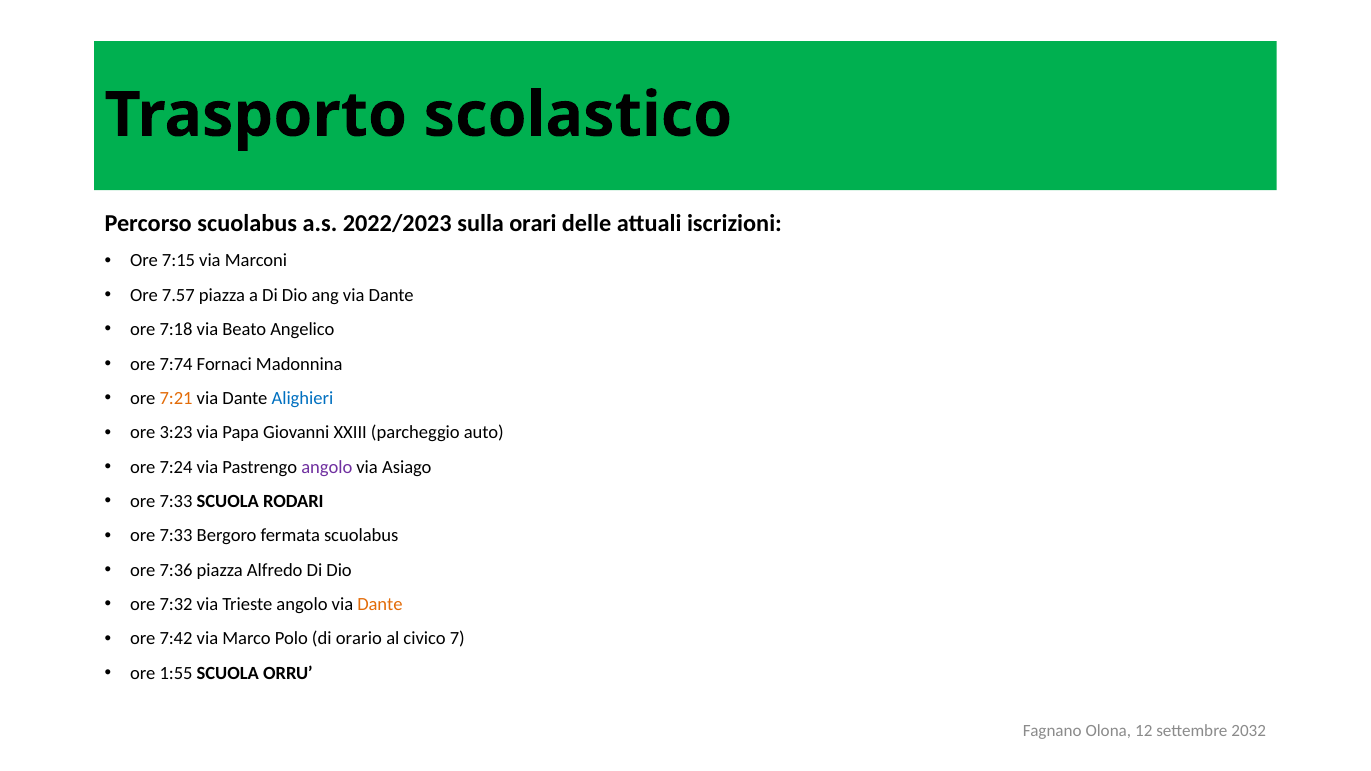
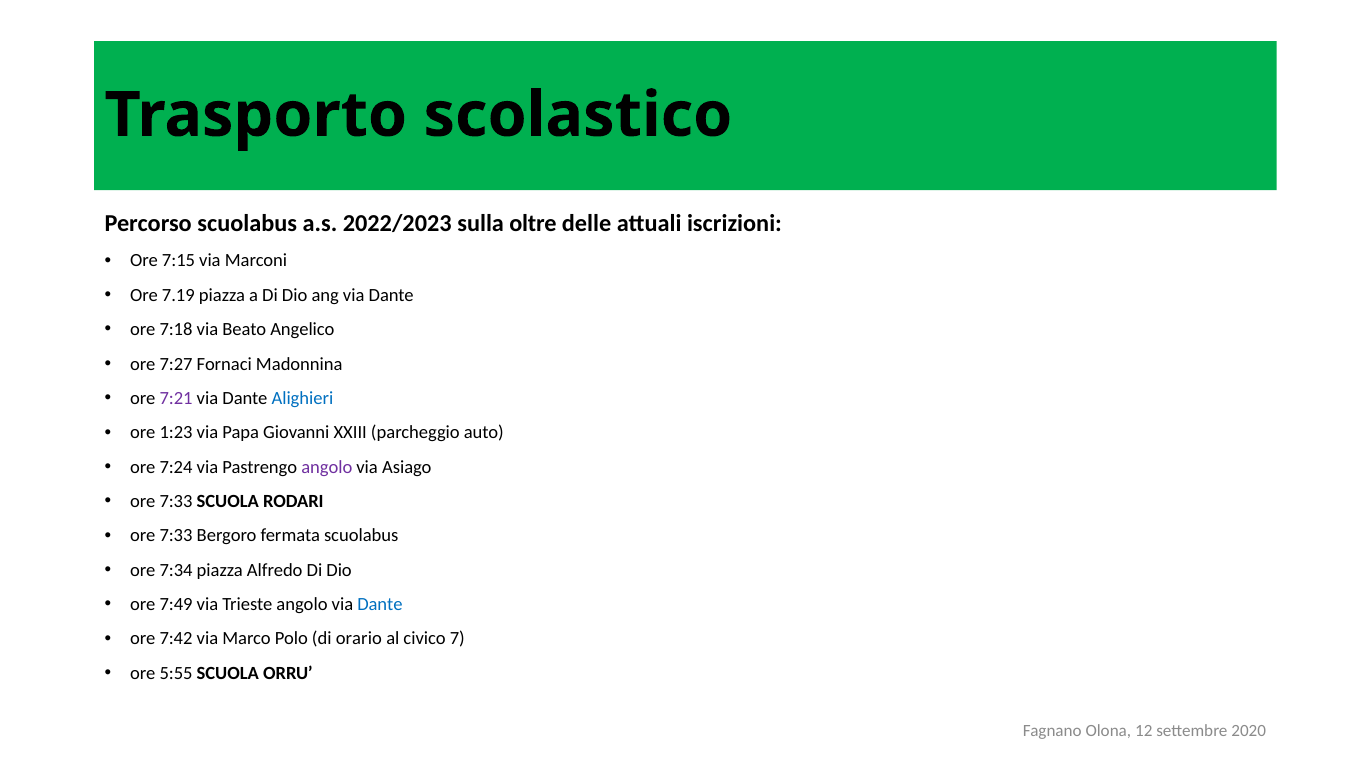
orari: orari -> oltre
7.57: 7.57 -> 7.19
7:74: 7:74 -> 7:27
7:21 colour: orange -> purple
3:23: 3:23 -> 1:23
7:36: 7:36 -> 7:34
7:32: 7:32 -> 7:49
Dante at (380, 605) colour: orange -> blue
1:55: 1:55 -> 5:55
2032: 2032 -> 2020
